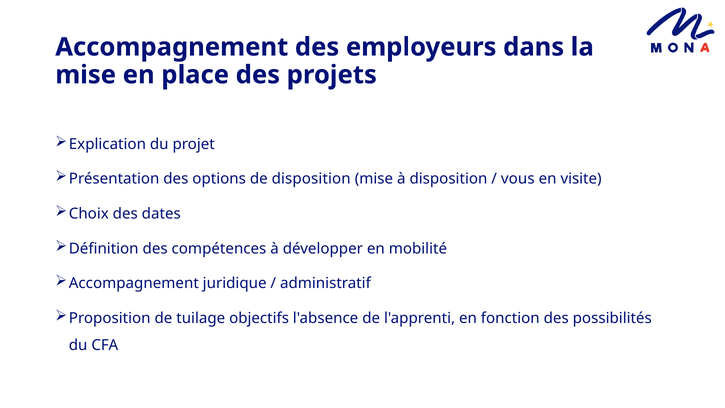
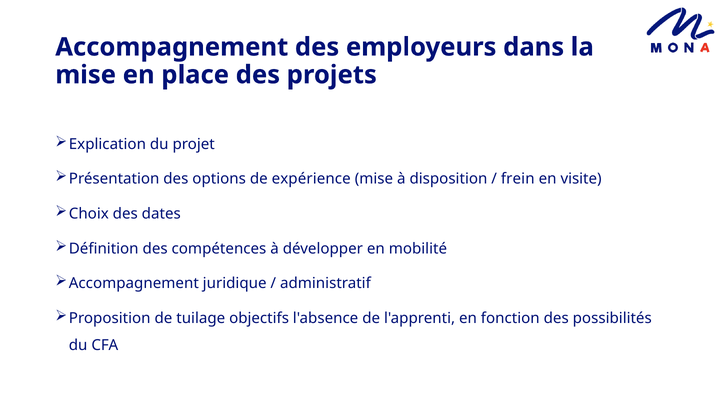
de disposition: disposition -> expérience
vous: vous -> frein
